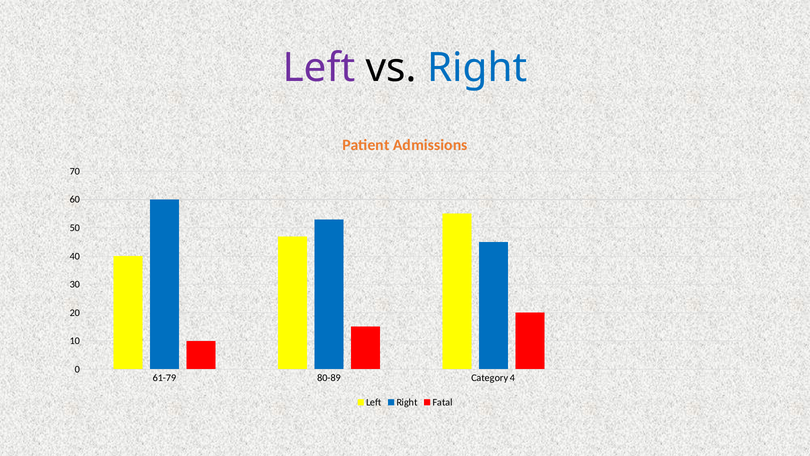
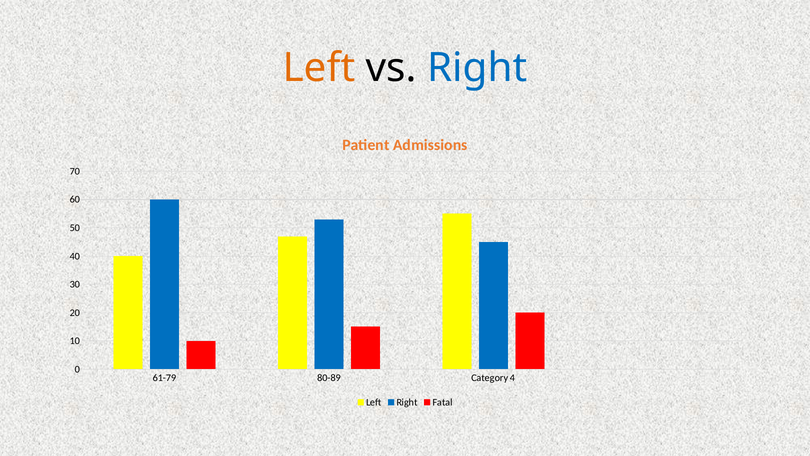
Left at (319, 68) colour: purple -> orange
